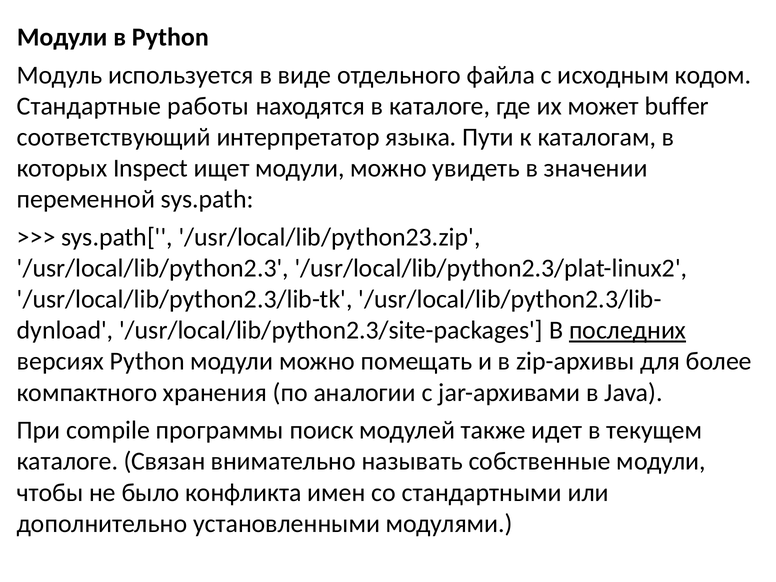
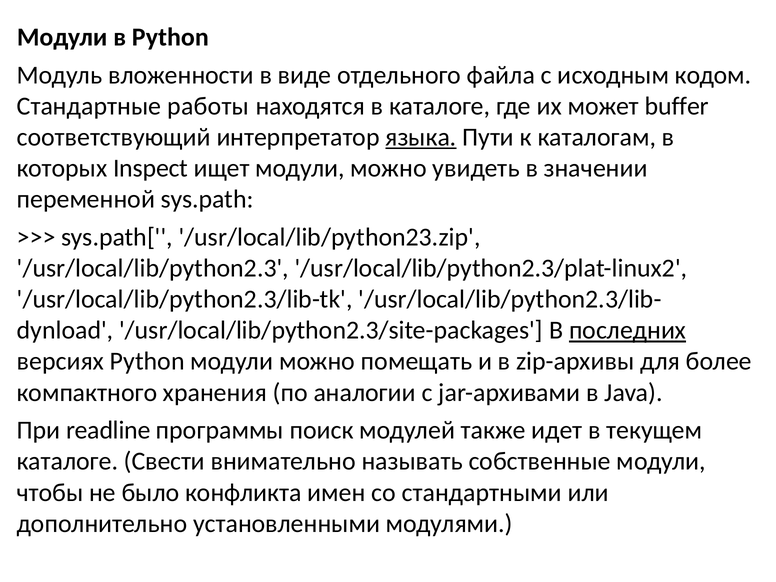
используется: используется -> вложенности
языка underline: none -> present
compile: compile -> readline
Связан: Связан -> Свести
